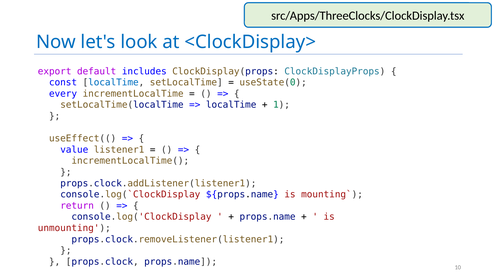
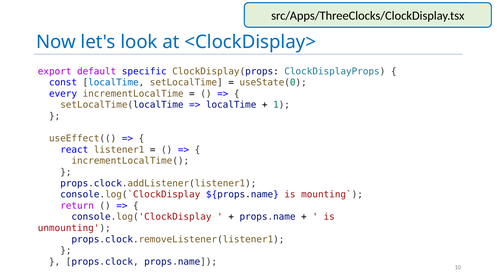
includes: includes -> specific
value: value -> react
